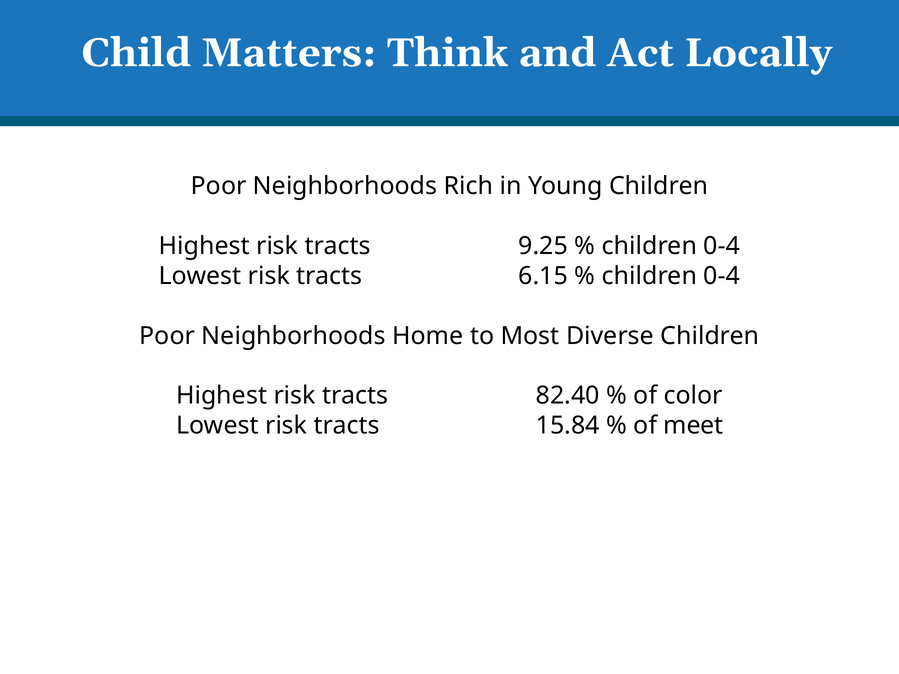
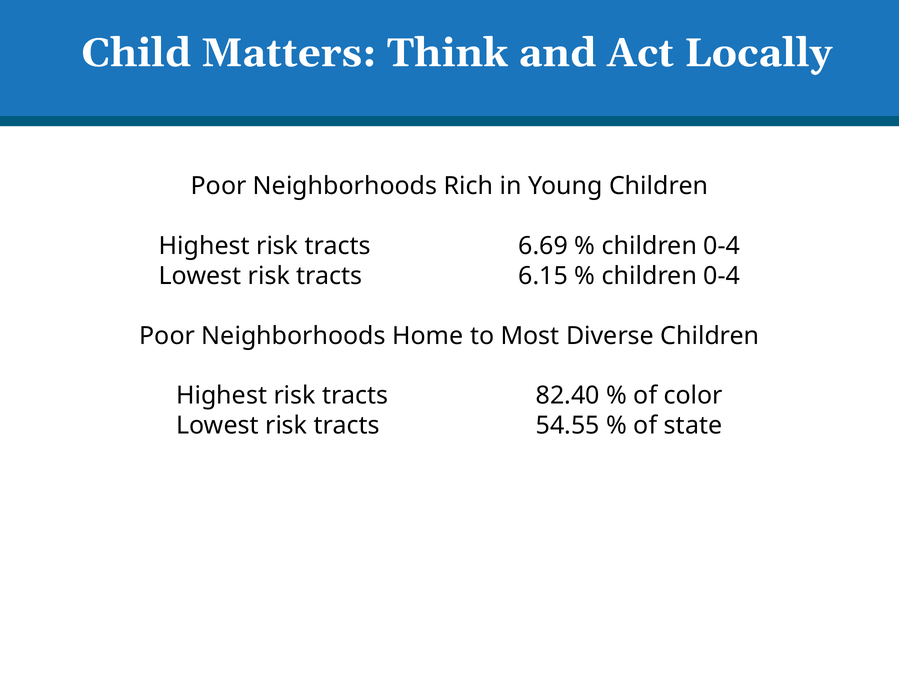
9.25: 9.25 -> 6.69
15.84: 15.84 -> 54.55
meet: meet -> state
